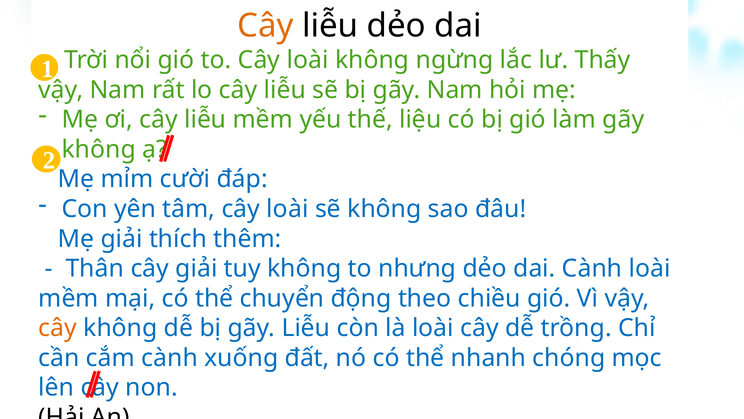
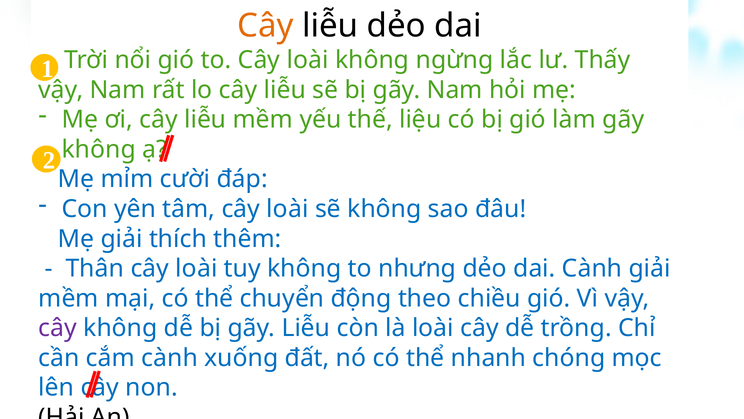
Thân cây giải: giải -> loài
Cành loài: loài -> giải
cây at (58, 328) colour: orange -> purple
